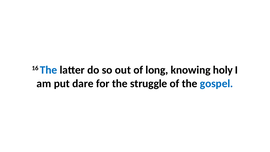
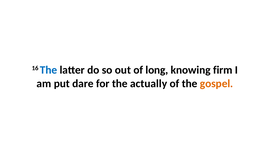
holy: holy -> firm
struggle: struggle -> actually
gospel colour: blue -> orange
